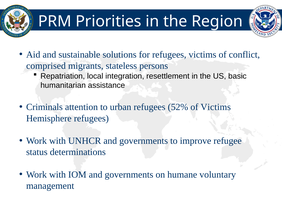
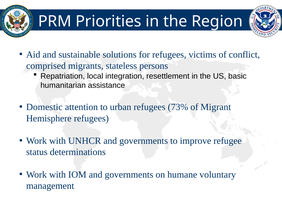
Criminals: Criminals -> Domestic
52%: 52% -> 73%
of Victims: Victims -> Migrant
